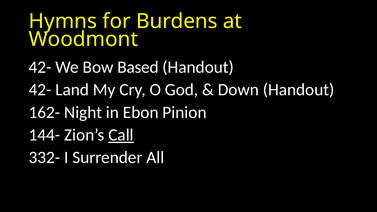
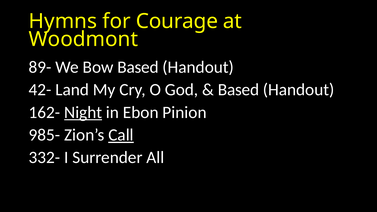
Burdens: Burdens -> Courage
42- at (40, 67): 42- -> 89-
Down at (238, 90): Down -> Based
Night underline: none -> present
144-: 144- -> 985-
